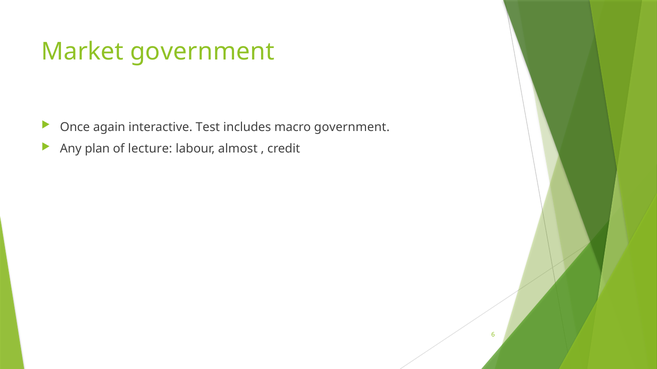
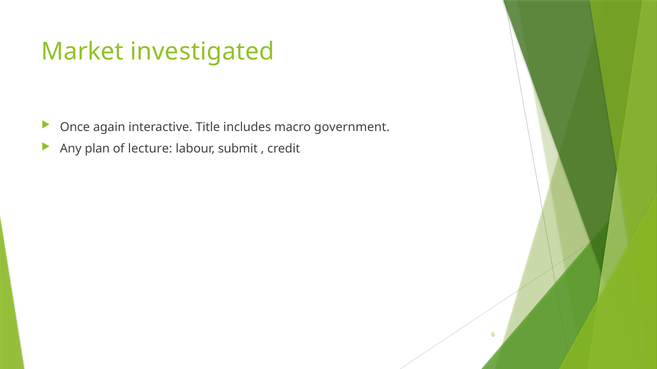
Market government: government -> investigated
Test: Test -> Title
almost: almost -> submit
